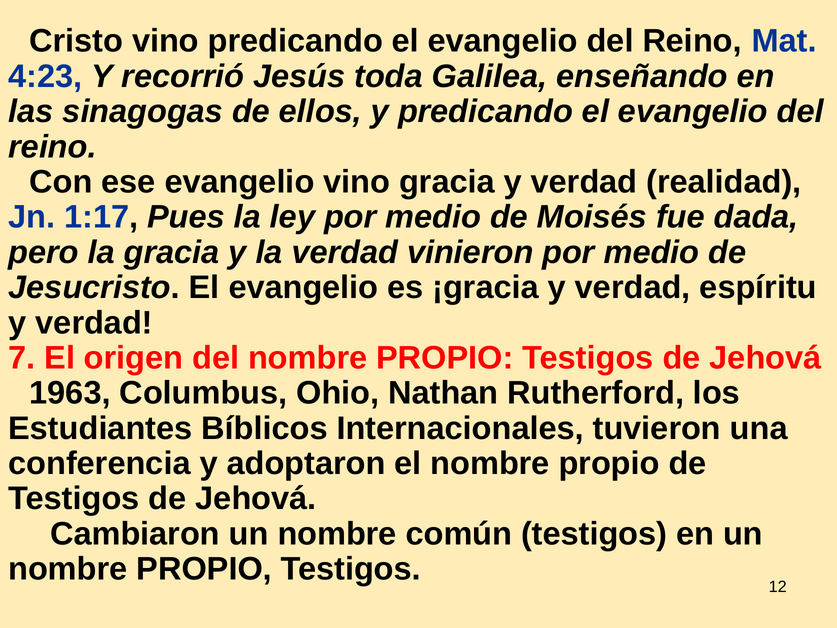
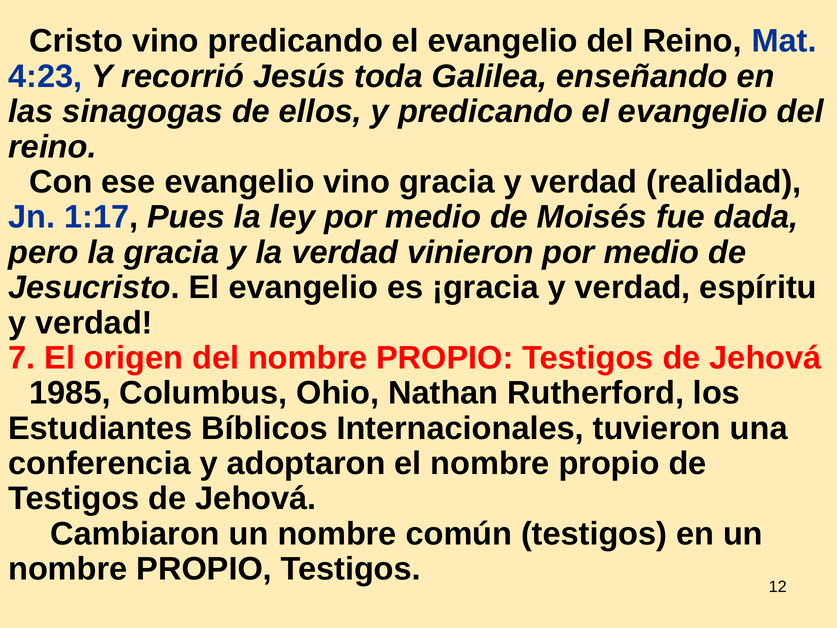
1963: 1963 -> 1985
